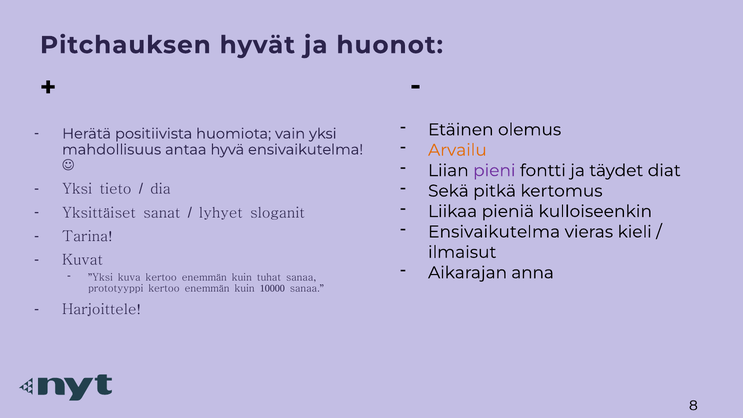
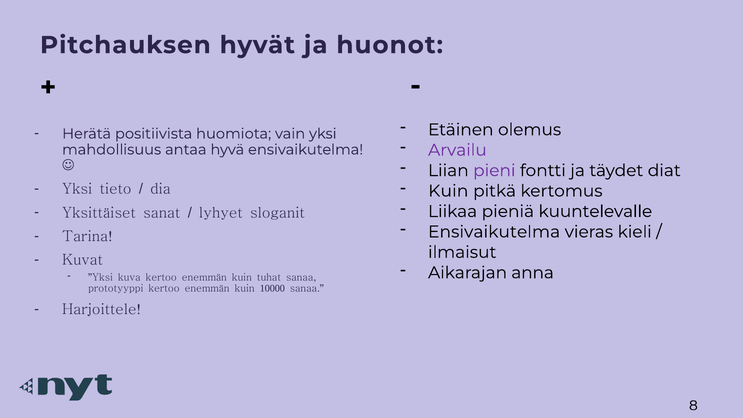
Arvailu colour: orange -> purple
Sekä at (448, 191): Sekä -> Kuin
kulloiseenkin: kulloiseenkin -> kuuntelevalle
